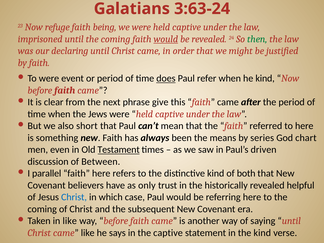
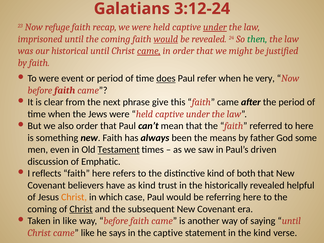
3:63-24: 3:63-24 -> 3:12-24
being: being -> recap
under at (215, 27) underline: none -> present
declaring: declaring -> historical
came at (149, 51) underline: none -> present
he kind: kind -> very
also short: short -> order
series: series -> father
chart: chart -> some
Between: Between -> Emphatic
parallel: parallel -> reflects
as only: only -> kind
Christ at (74, 197) colour: blue -> orange
Christ at (81, 209) underline: none -> present
